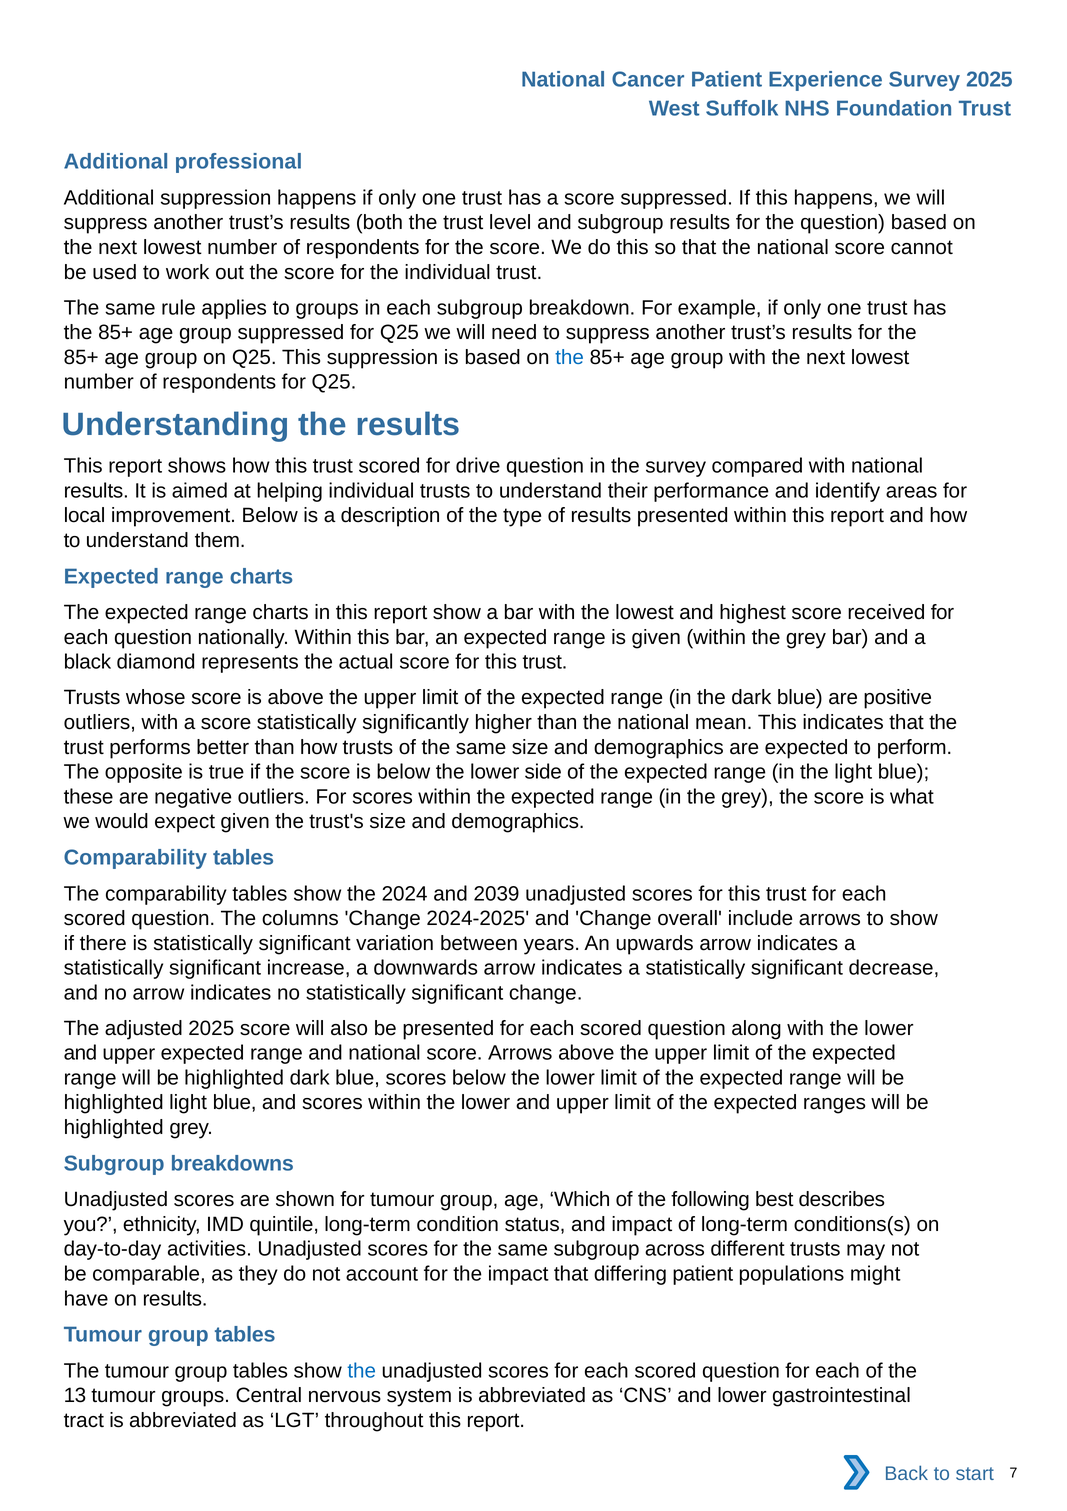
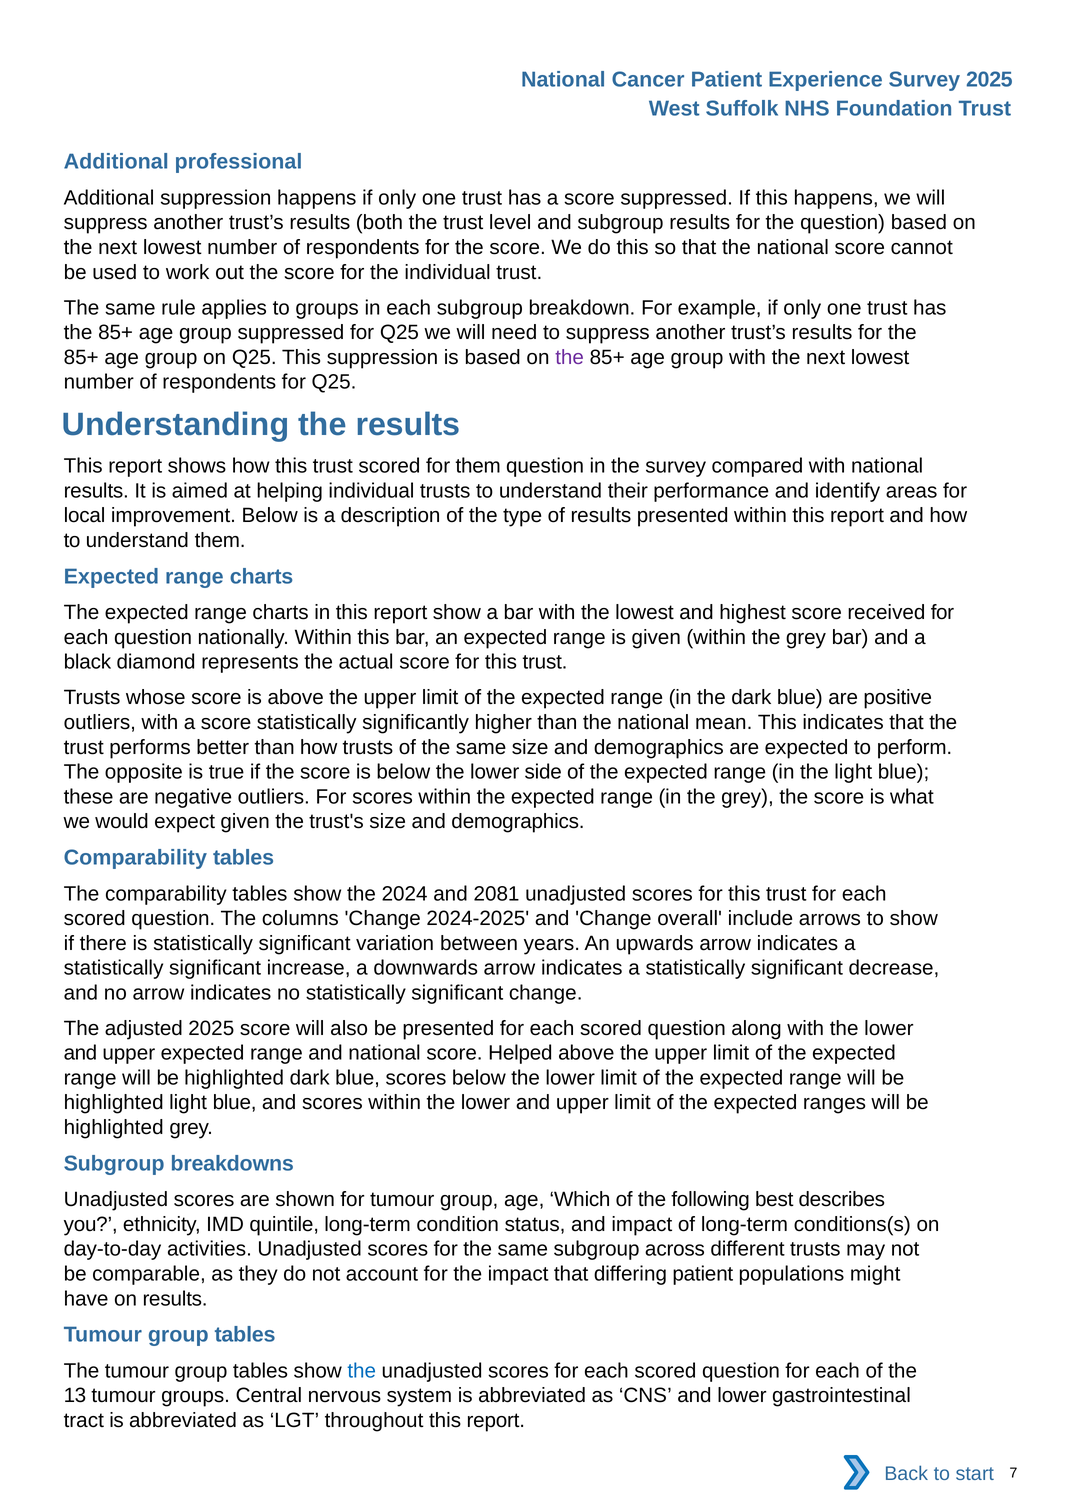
the at (570, 357) colour: blue -> purple
for drive: drive -> them
2039: 2039 -> 2081
score Arrows: Arrows -> Helped
